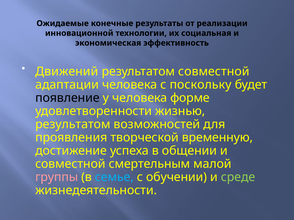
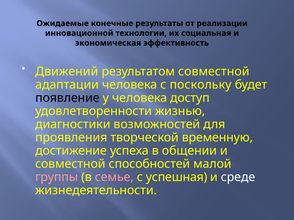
форме: форме -> доступ
результатом at (73, 125): результатом -> диагностики
смертельным: смертельным -> способностей
семье colour: light blue -> pink
обучении: обучении -> успешная
среде colour: light green -> white
